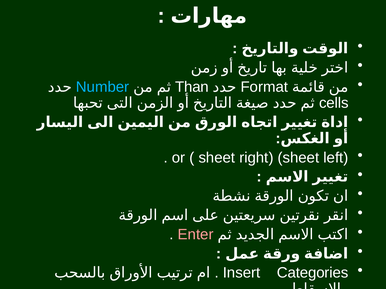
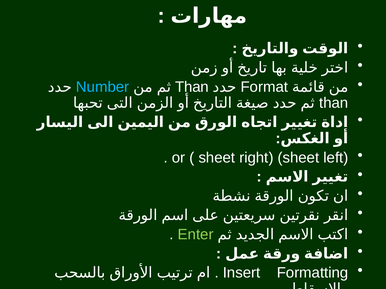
cells at (334, 103): cells -> than
Enter colour: pink -> light green
Categories: Categories -> Formatting
